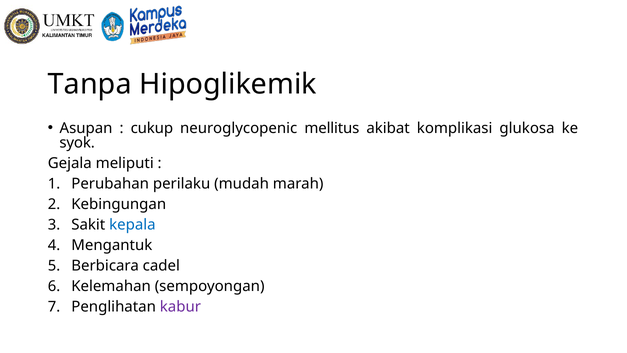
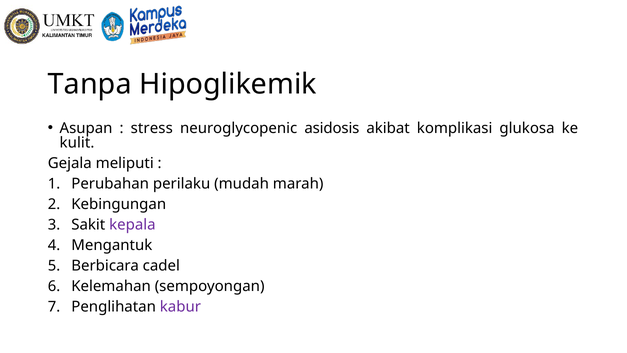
cukup: cukup -> stress
mellitus: mellitus -> asidosis
syok: syok -> kulit
kepala colour: blue -> purple
